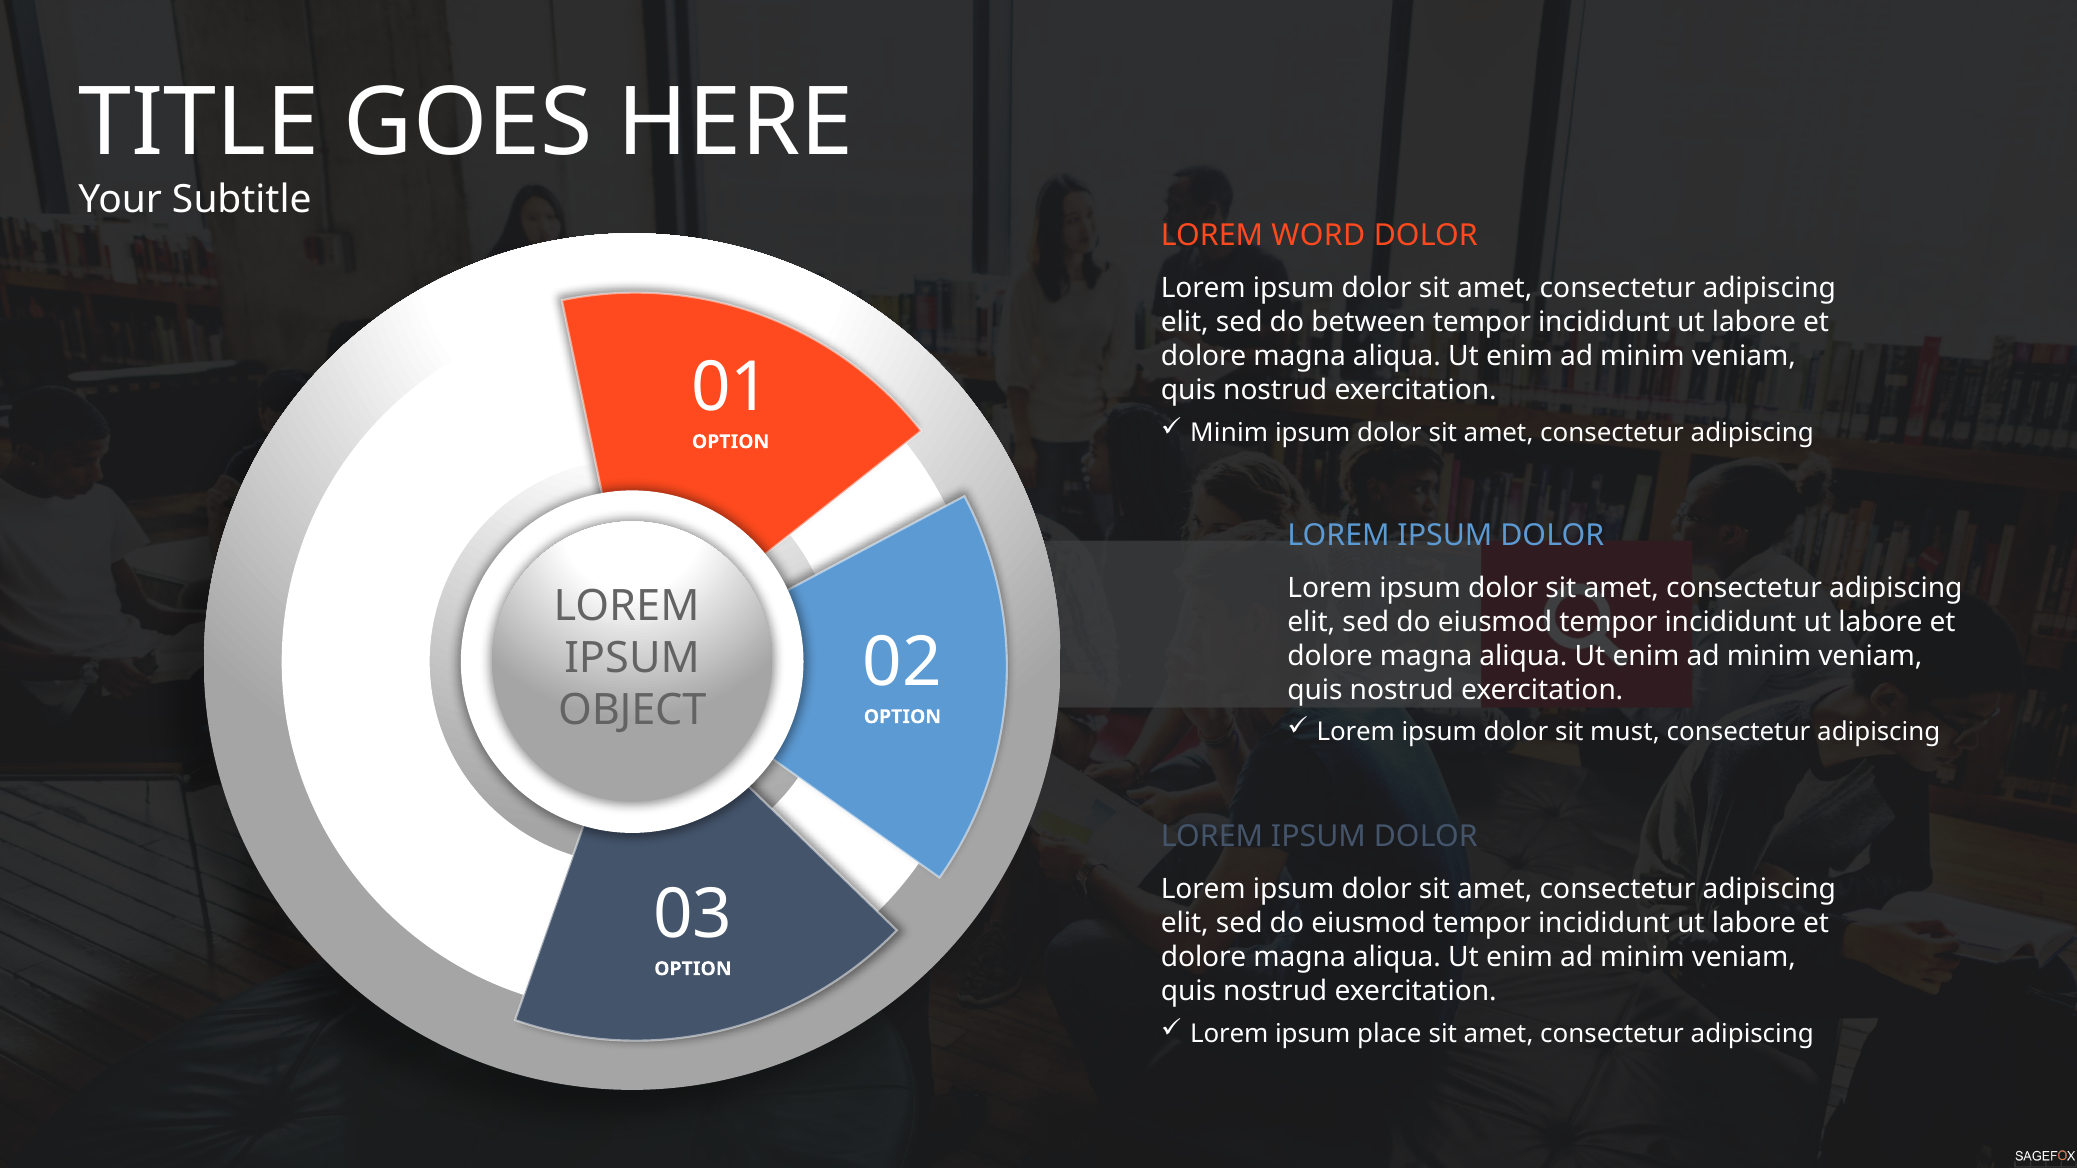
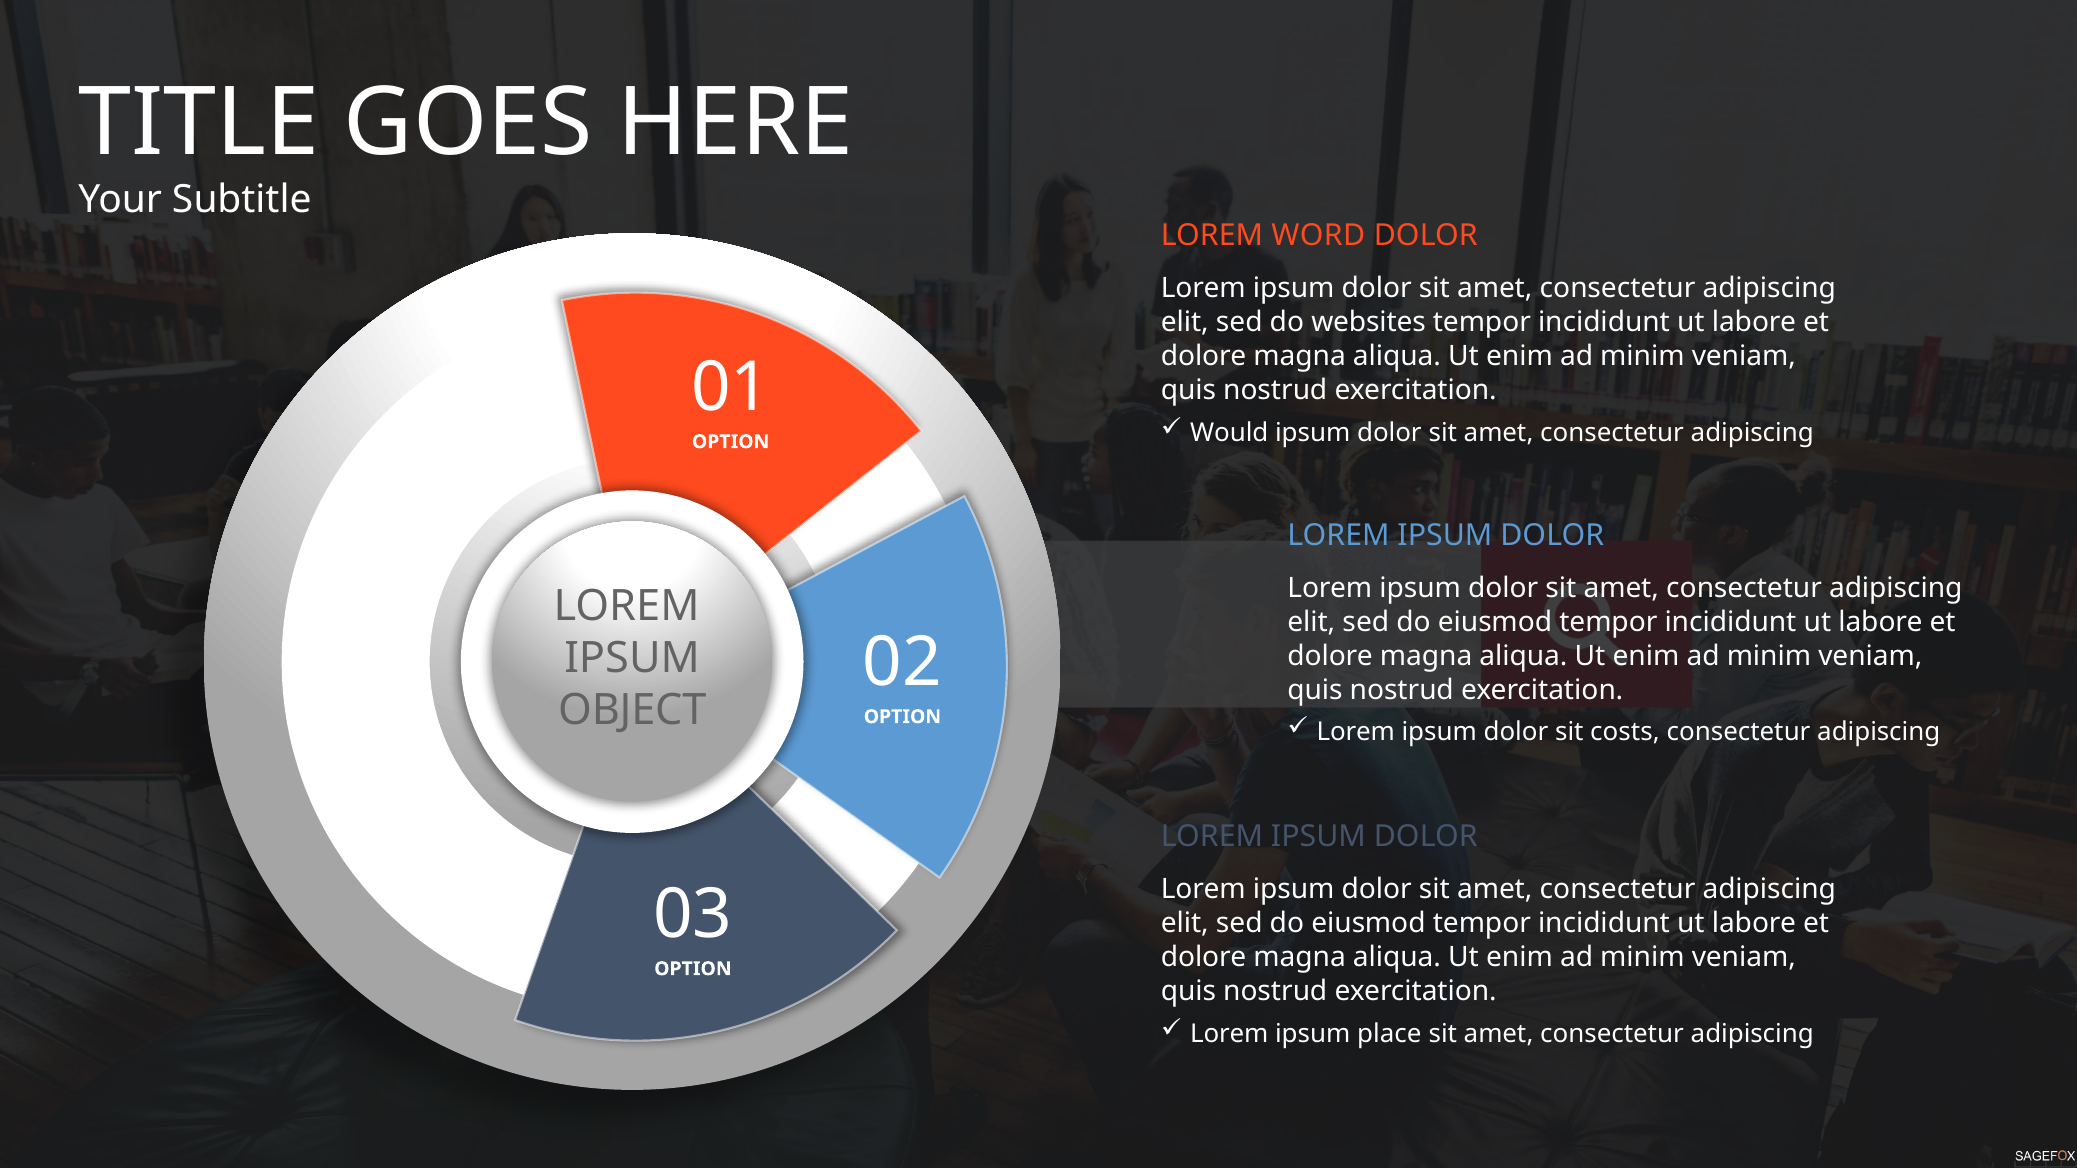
between: between -> websites
Minim at (1229, 433): Minim -> Would
must: must -> costs
